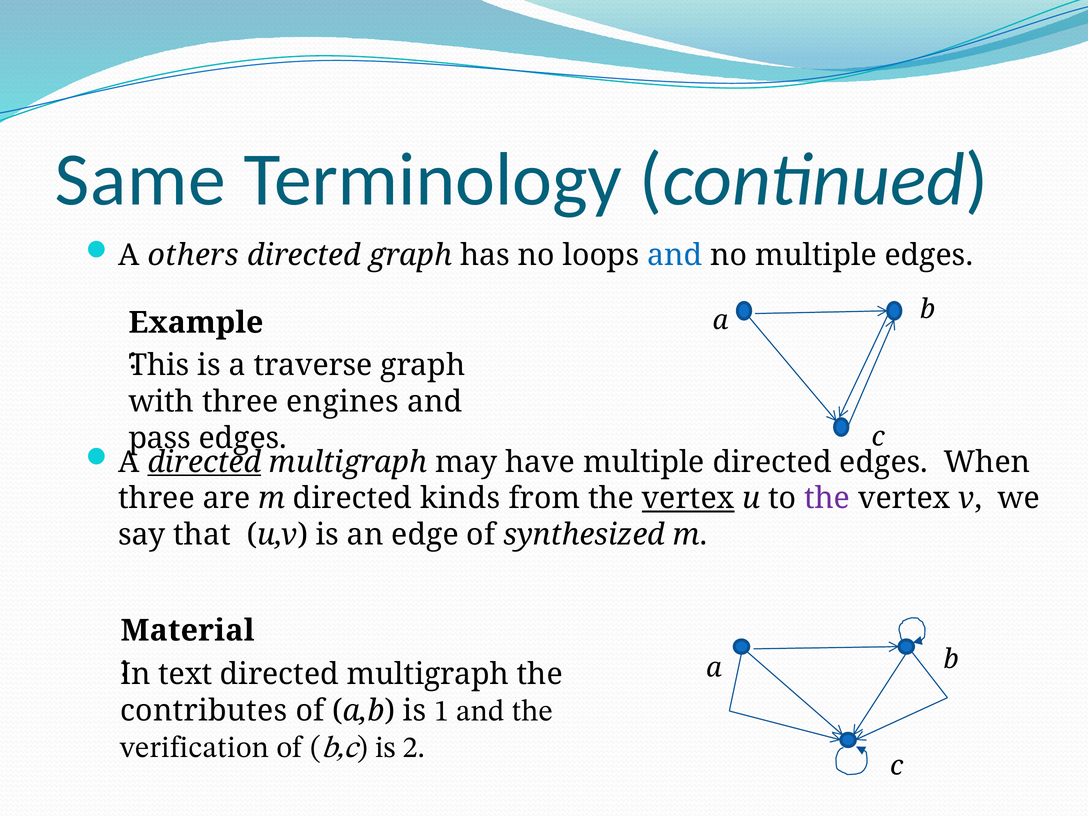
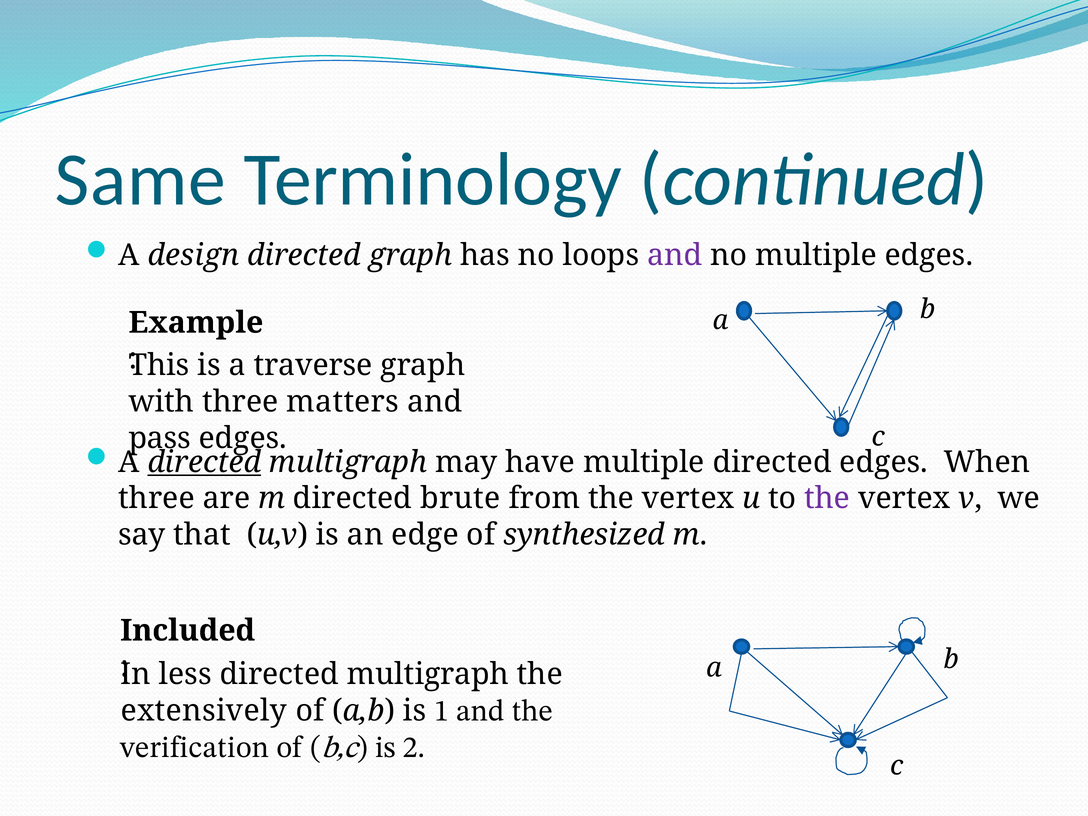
others: others -> design
and at (675, 255) colour: blue -> purple
engines: engines -> matters
kinds: kinds -> brute
vertex at (688, 499) underline: present -> none
Material: Material -> Included
text: text -> less
contributes: contributes -> extensively
